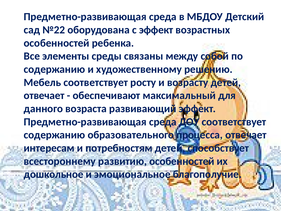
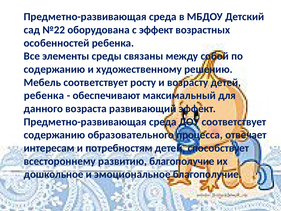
отвечает at (44, 95): отвечает -> ребенка
развитию особенностей: особенностей -> благополучие
